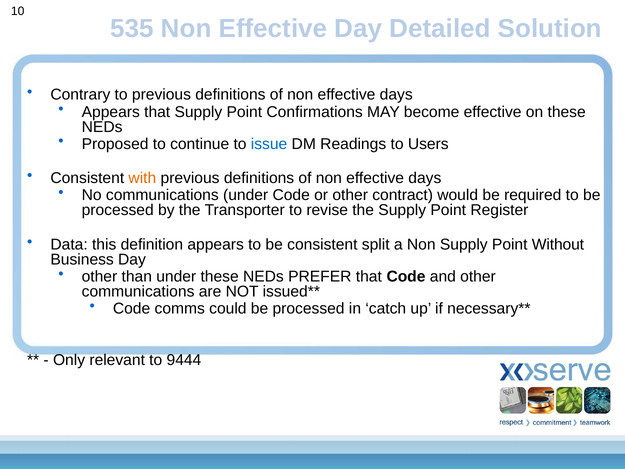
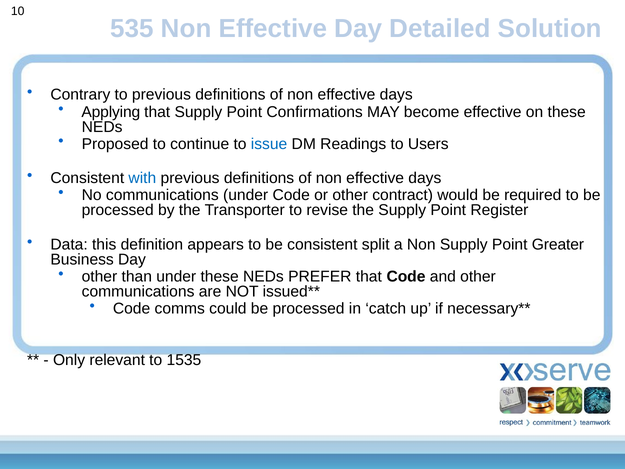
Appears at (111, 112): Appears -> Applying
with colour: orange -> blue
Without: Without -> Greater
9444: 9444 -> 1535
